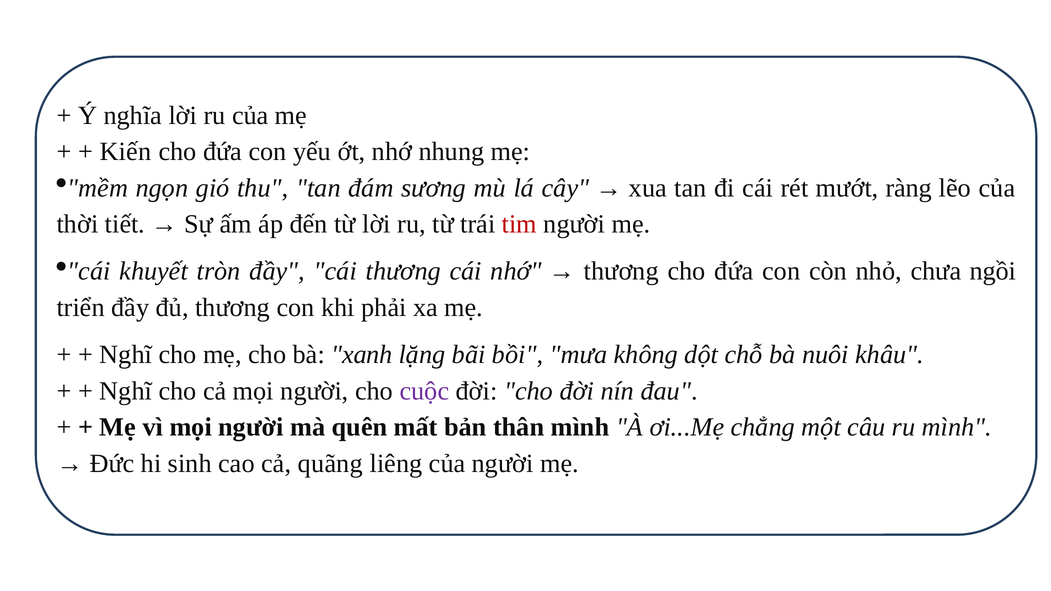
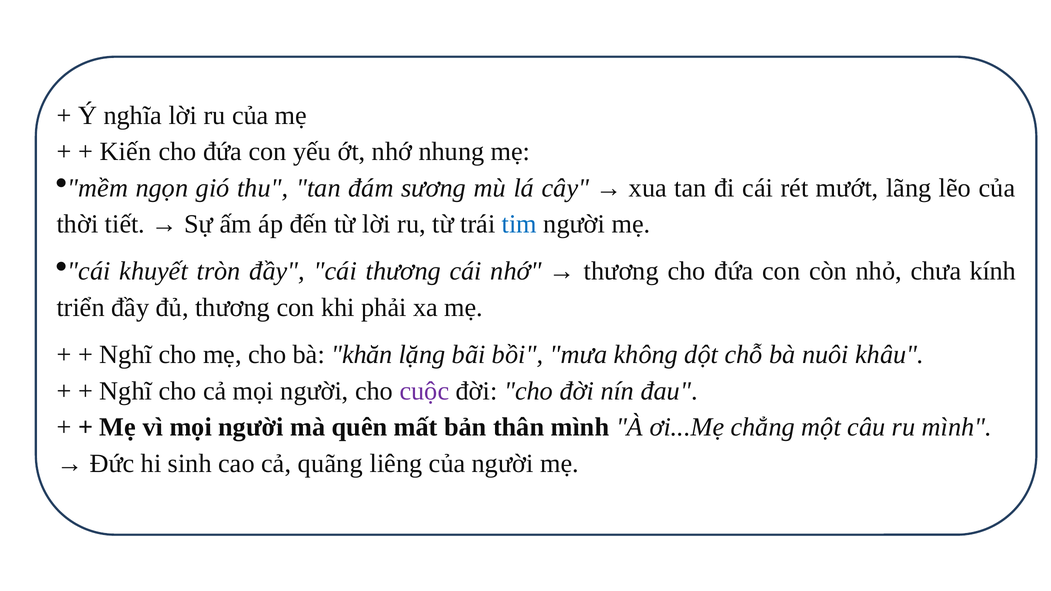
ràng: ràng -> lãng
tim colour: red -> blue
ngồi: ngồi -> kính
xanh: xanh -> khăn
